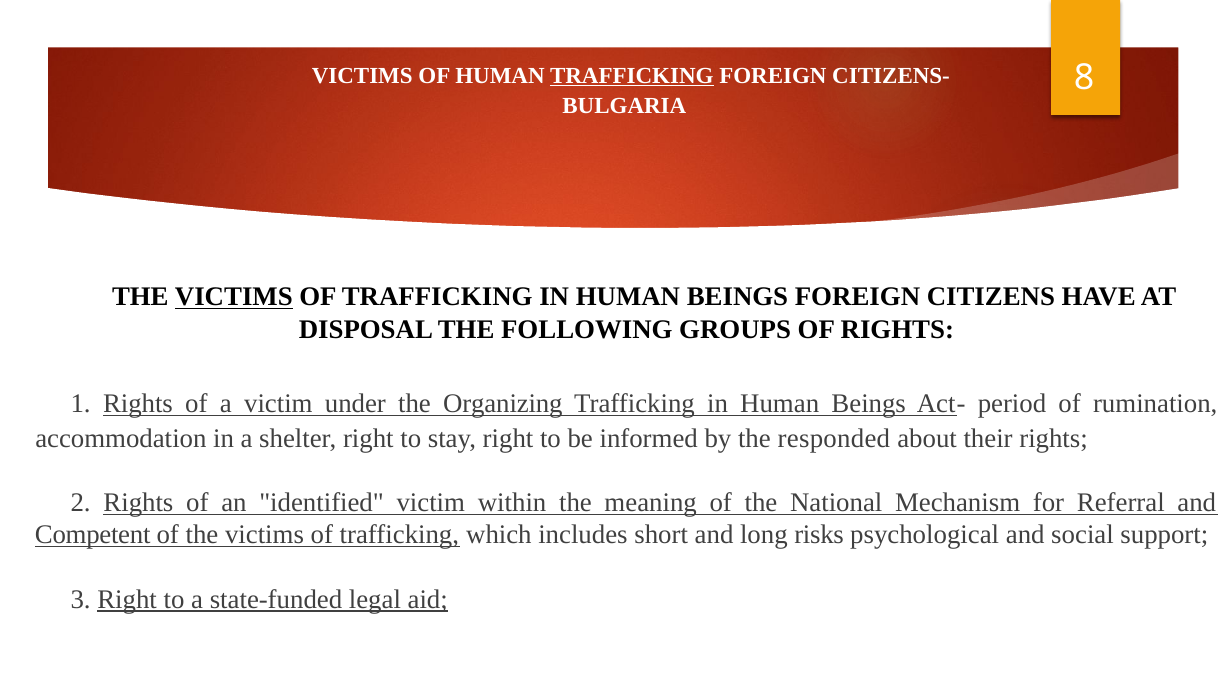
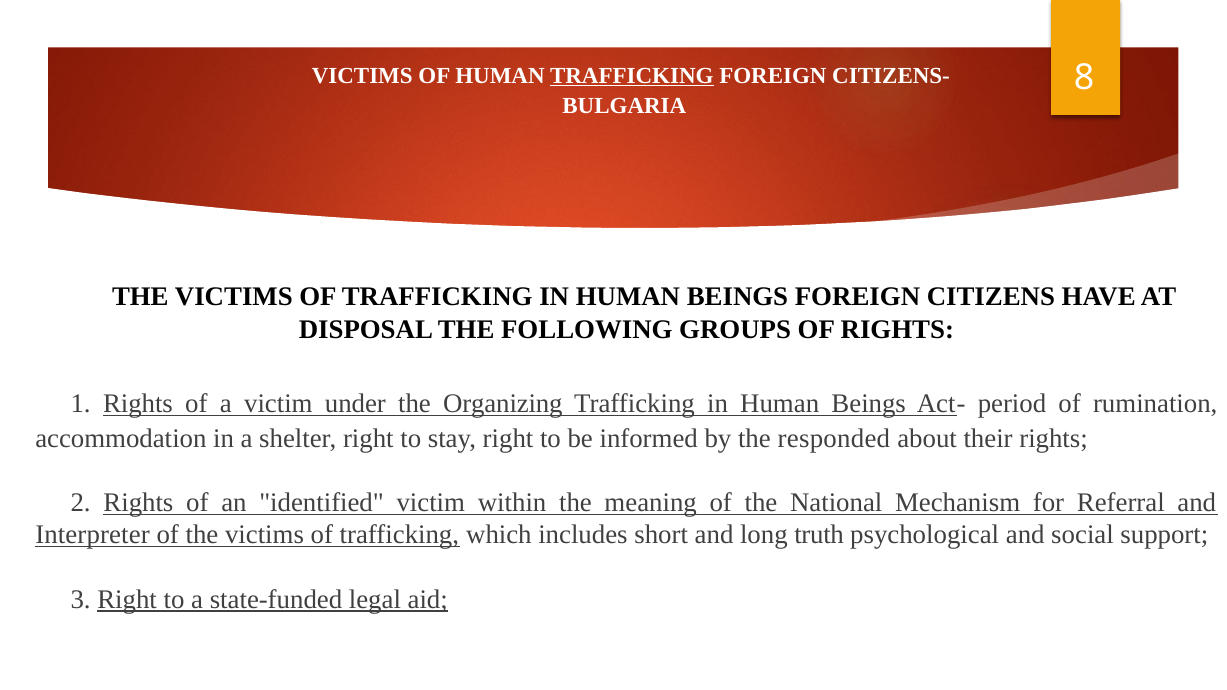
VICTIMS at (234, 297) underline: present -> none
Competent: Competent -> Interpreter
risks: risks -> truth
